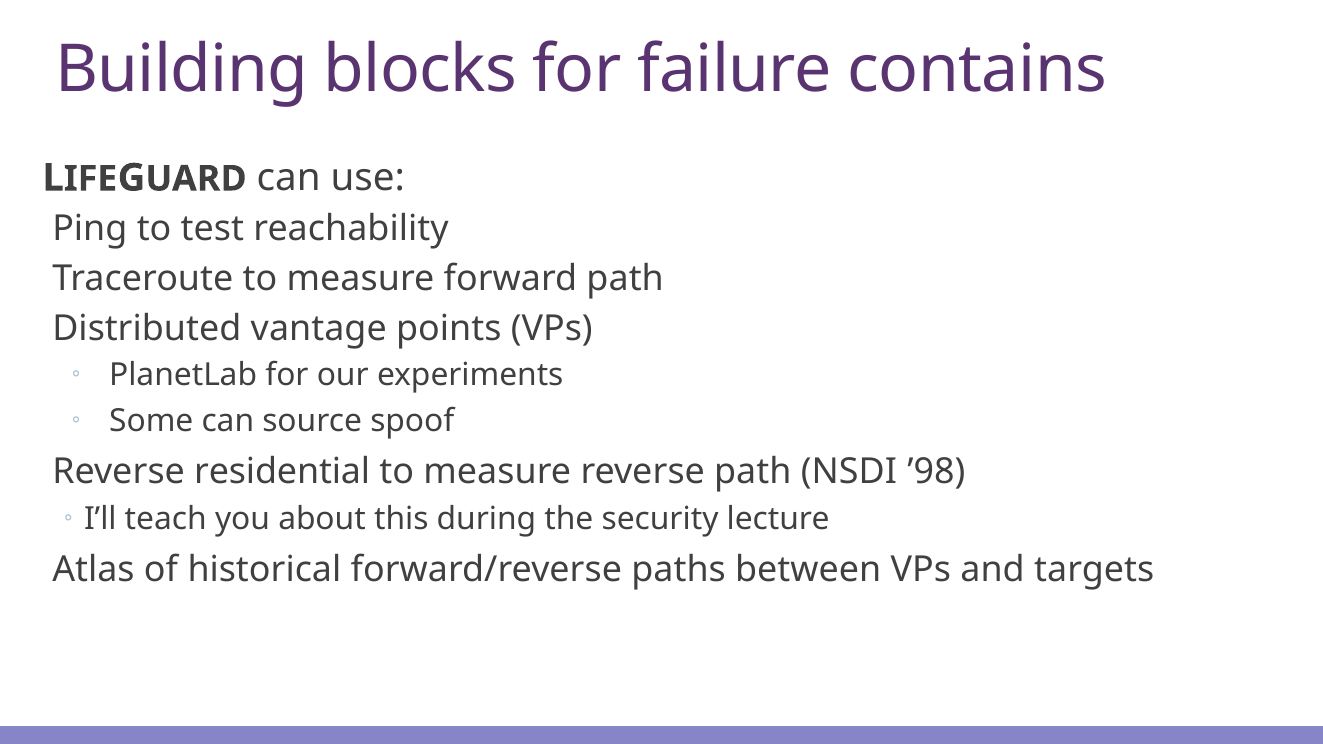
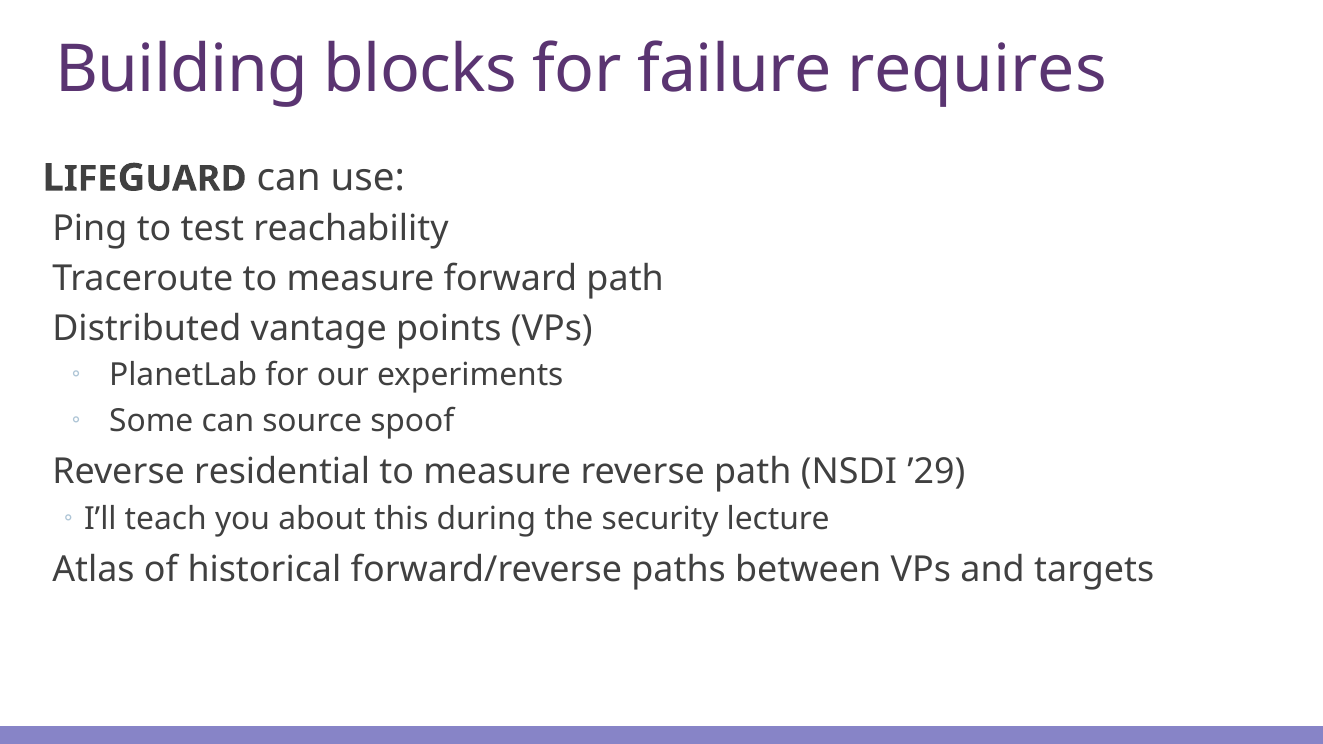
contains: contains -> requires
’98: ’98 -> ’29
